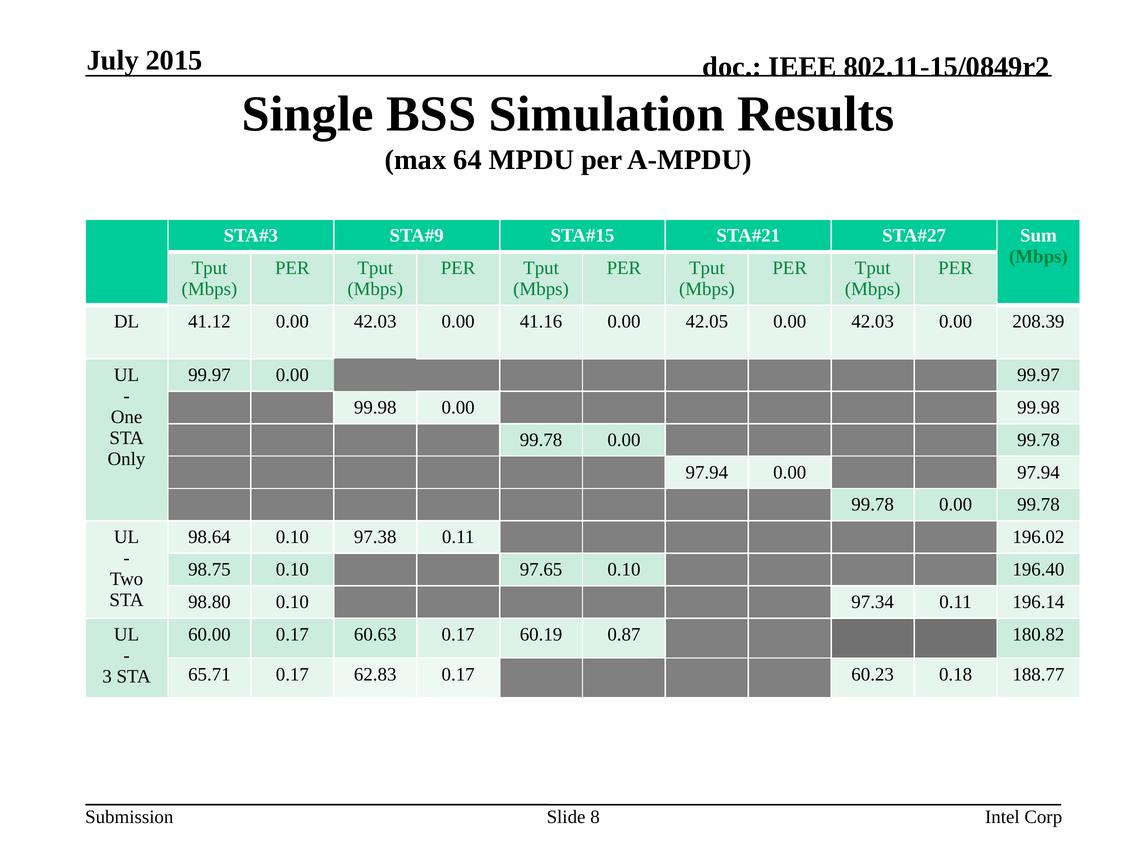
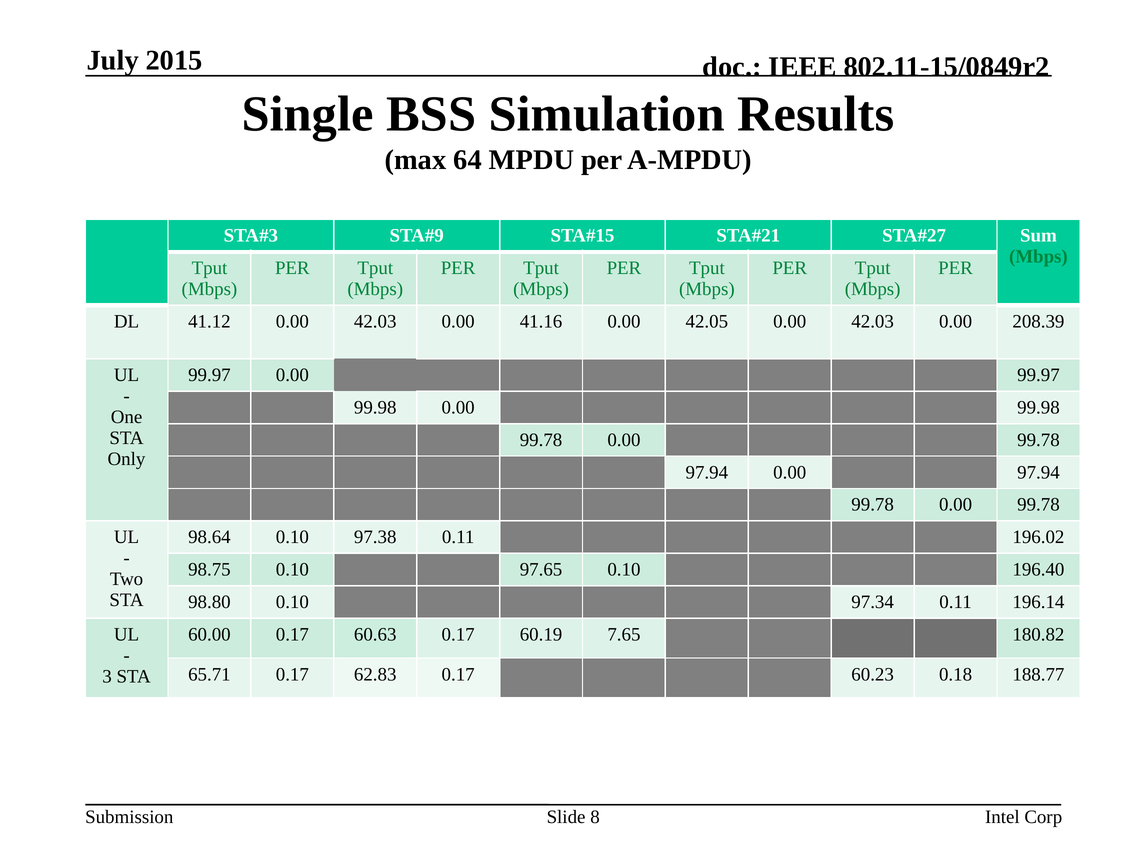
0.87: 0.87 -> 7.65
